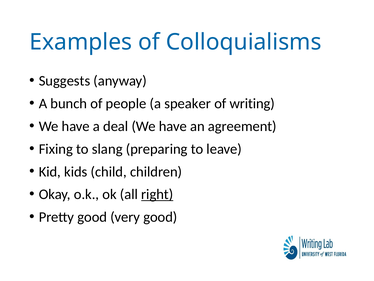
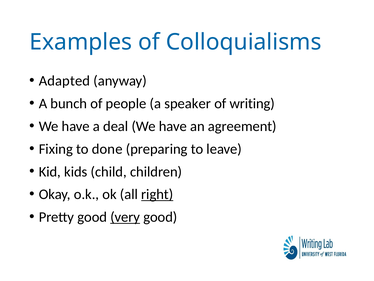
Suggests: Suggests -> Adapted
slang: slang -> done
very underline: none -> present
